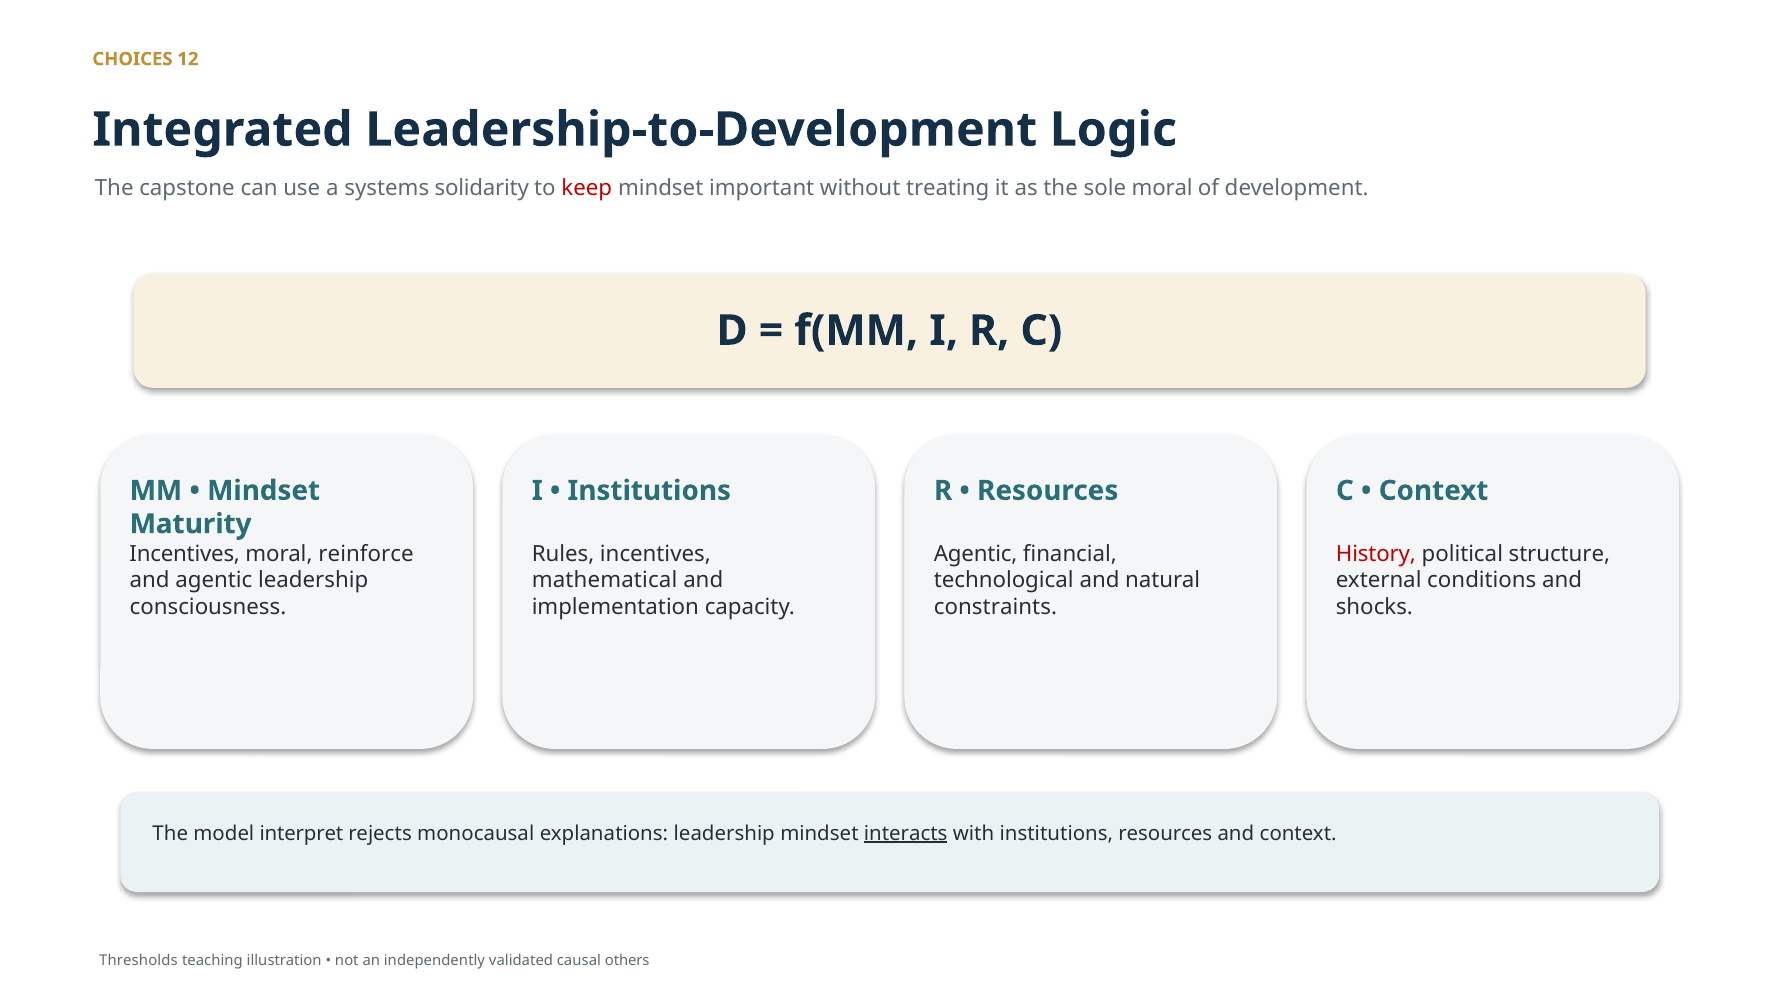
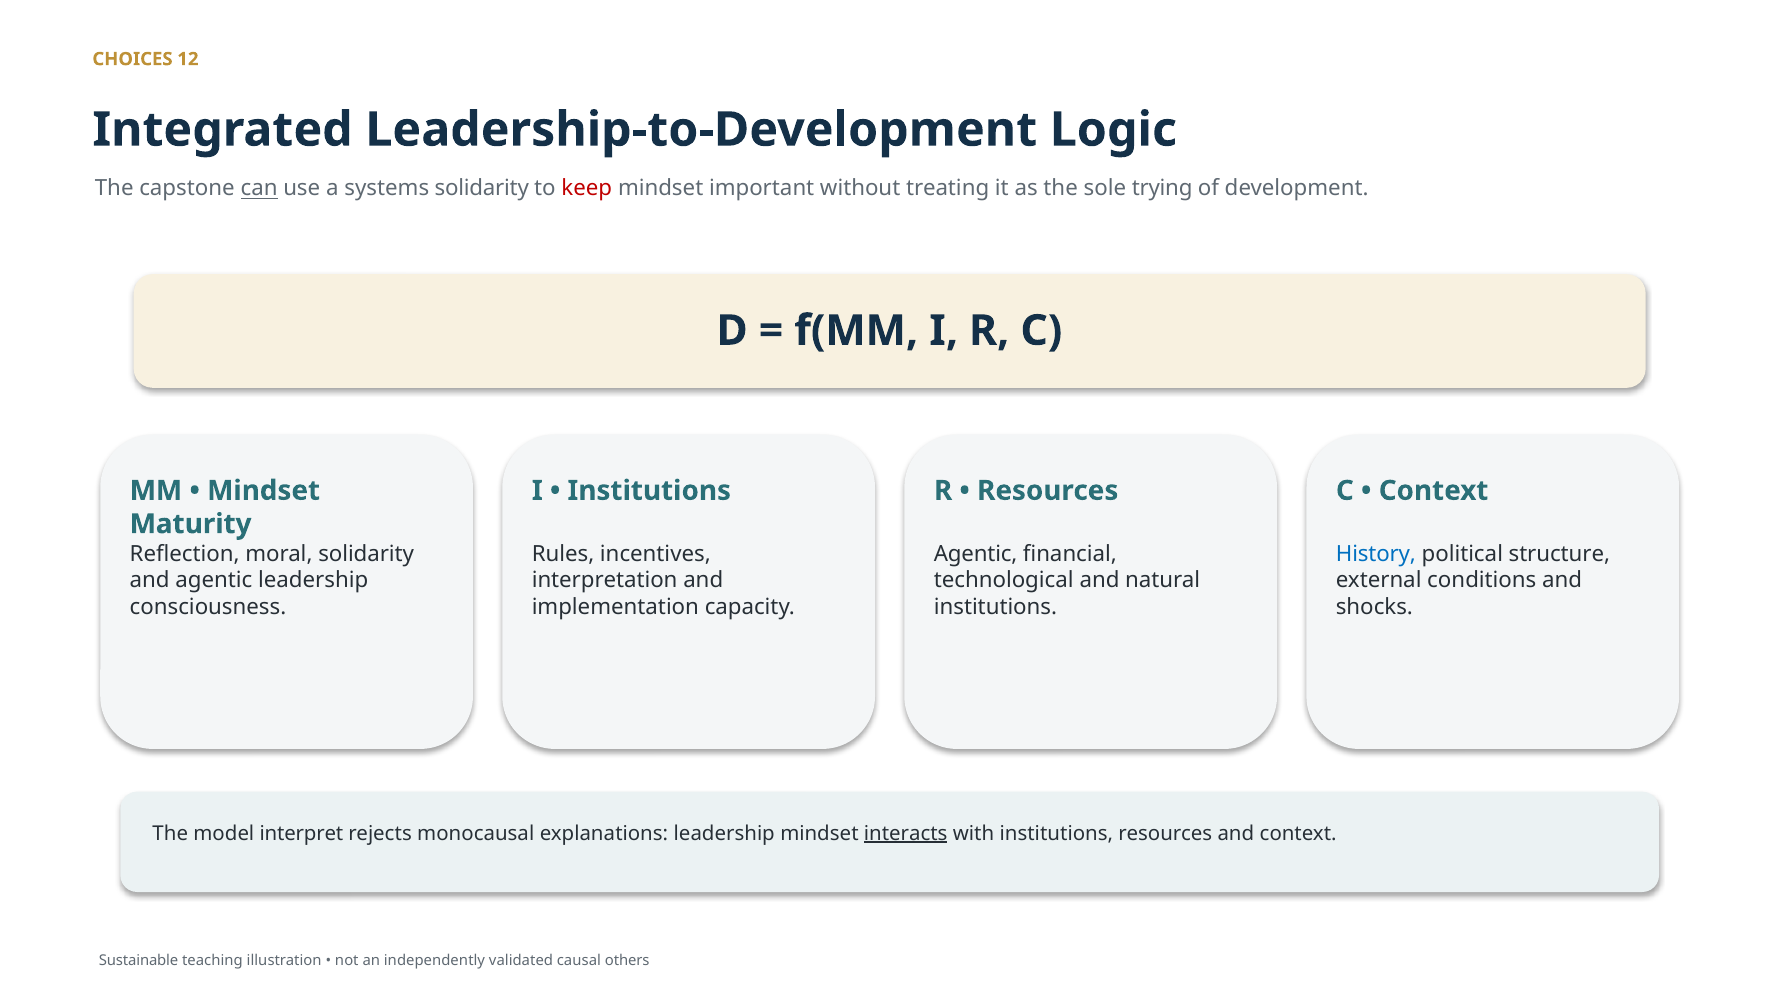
can underline: none -> present
sole moral: moral -> trying
Incentives at (185, 554): Incentives -> Reflection
moral reinforce: reinforce -> solidarity
History colour: red -> blue
mathematical: mathematical -> interpretation
constraints at (995, 607): constraints -> institutions
Thresholds: Thresholds -> Sustainable
